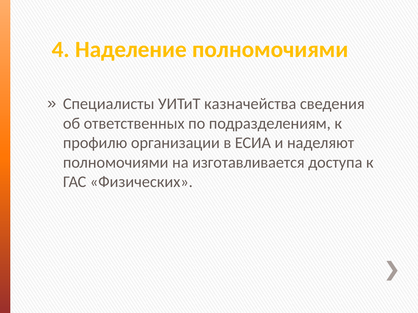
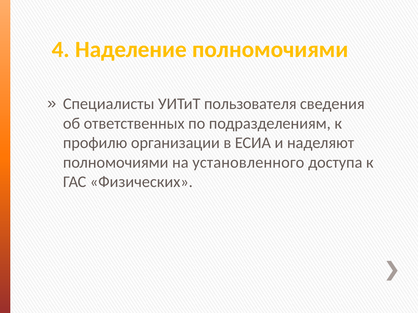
казначейства: казначейства -> пользователя
изготавливается: изготавливается -> установленного
